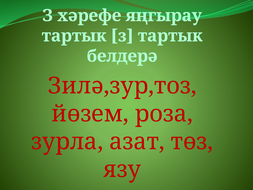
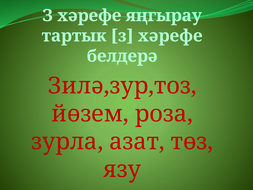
тартык з тартык: тартык -> хәрефе
